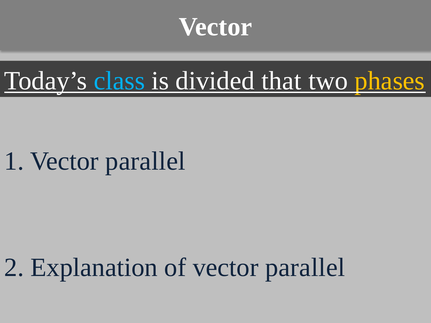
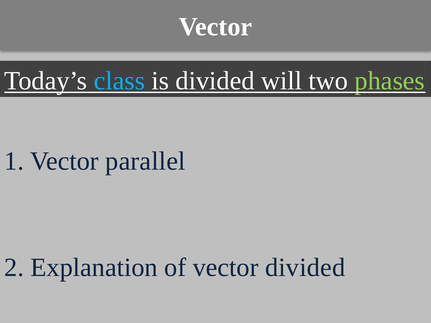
that: that -> will
phases colour: yellow -> light green
of vector parallel: parallel -> divided
